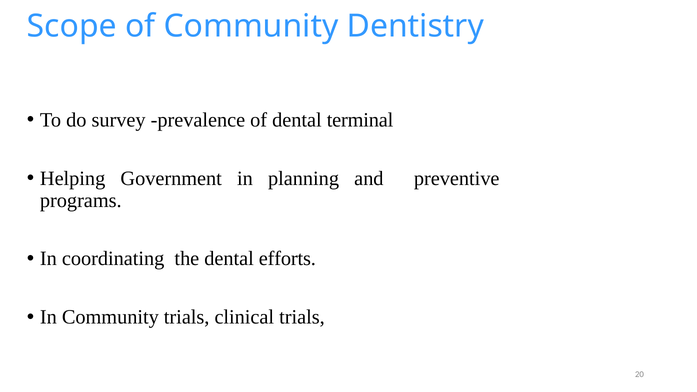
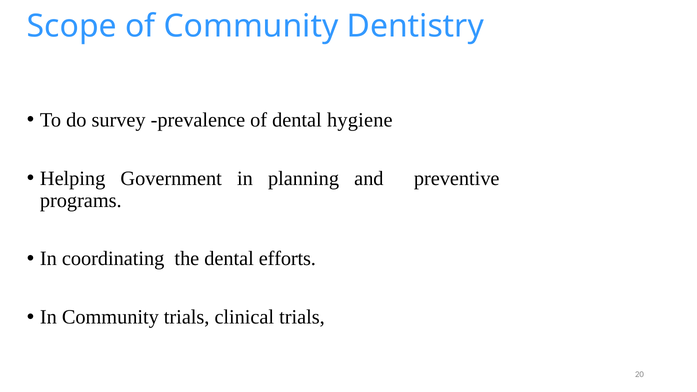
terminal: terminal -> hygiene
